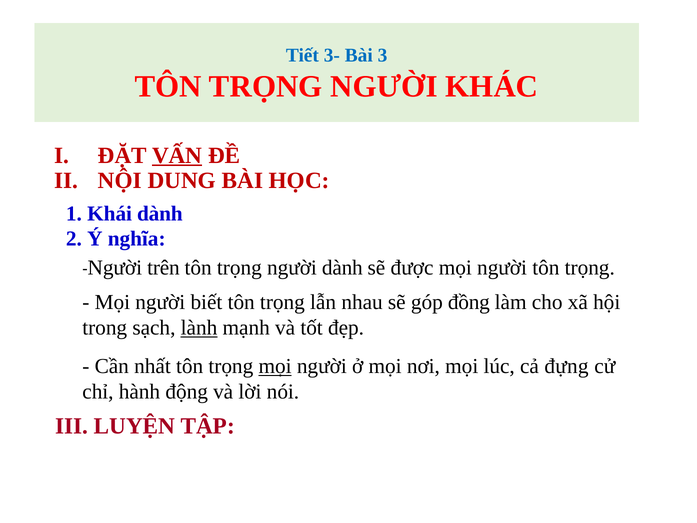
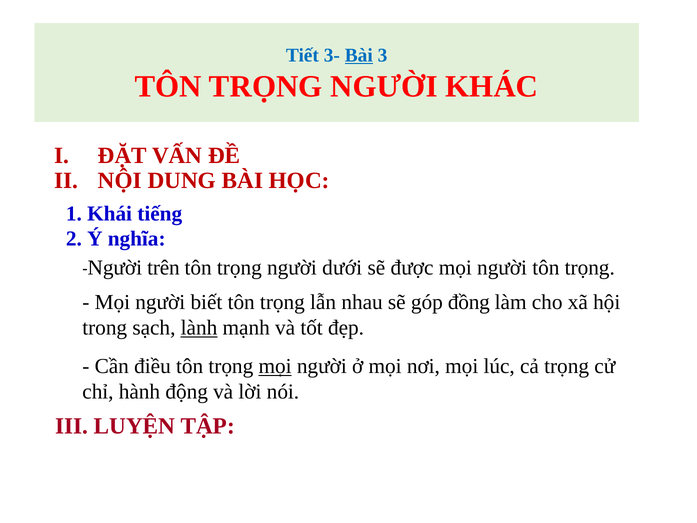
Bài at (359, 55) underline: none -> present
VẤN underline: present -> none
Khái dành: dành -> tiếng
người dành: dành -> dưới
nhất: nhất -> điều
cả đựng: đựng -> trọng
